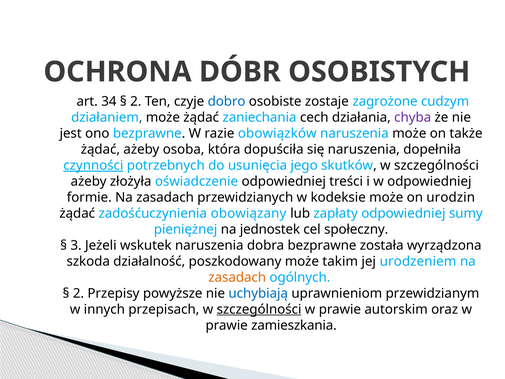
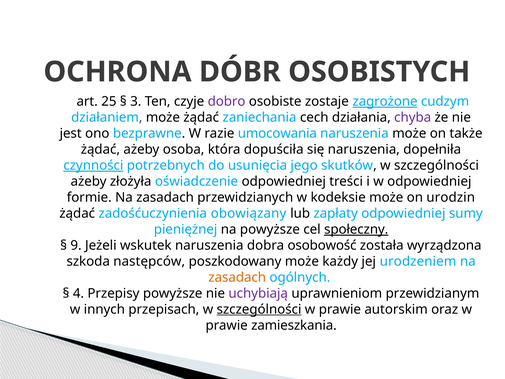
34: 34 -> 25
2 at (136, 101): 2 -> 3
dobro colour: blue -> purple
zagrożone underline: none -> present
obowiązków: obowiązków -> umocowania
na jednostek: jednostek -> powyższe
społeczny underline: none -> present
3: 3 -> 9
dobra bezprawne: bezprawne -> osobowość
działalność: działalność -> następców
takim: takim -> każdy
2 at (78, 293): 2 -> 4
uchybiają colour: blue -> purple
